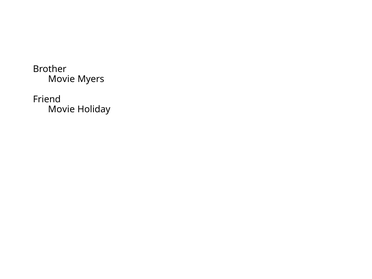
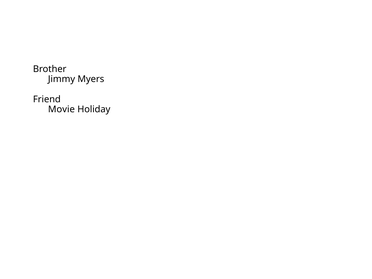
Movie at (61, 79): Movie -> Jimmy
